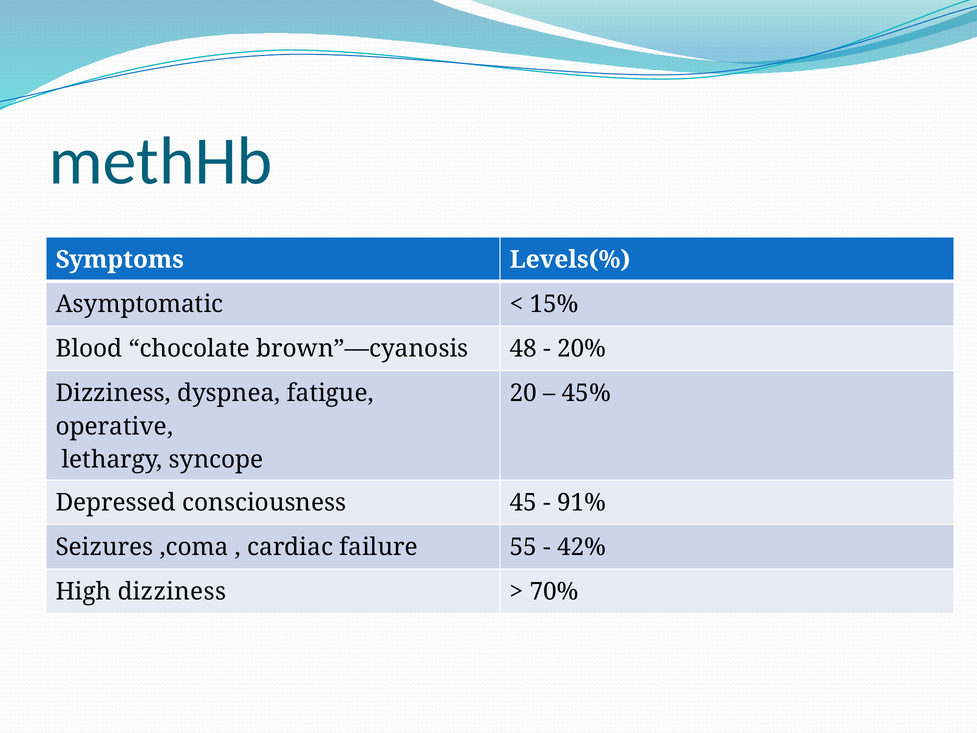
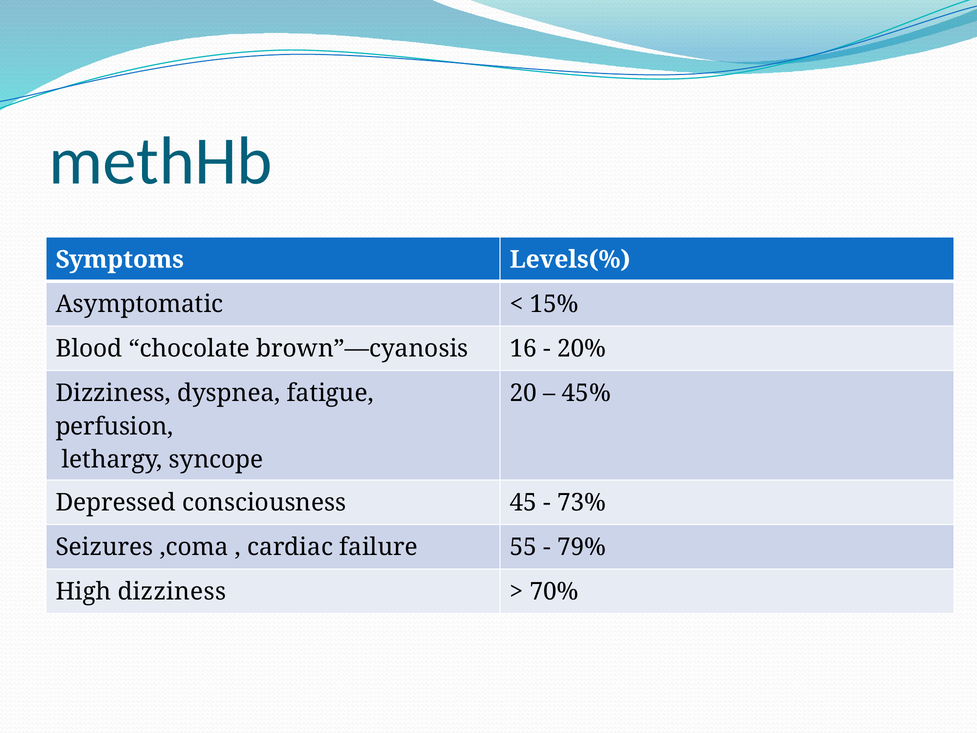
48: 48 -> 16
operative: operative -> perfusion
91%: 91% -> 73%
42%: 42% -> 79%
